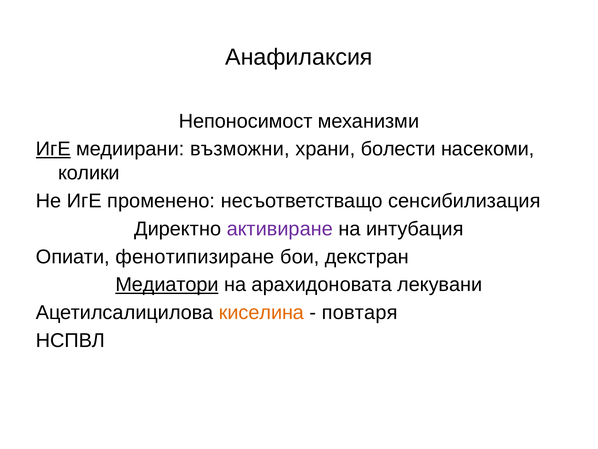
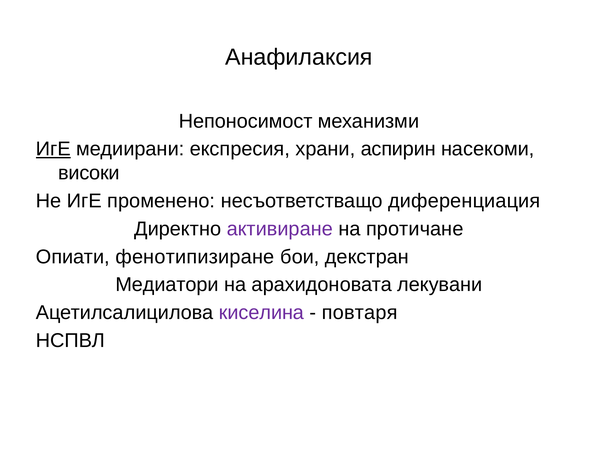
възможни: възможни -> експресия
болести: болести -> аспирин
колики: колики -> високи
сенсибилизация: сенсибилизация -> диференциация
интубация: интубация -> протичане
Медиатори underline: present -> none
киселина colour: orange -> purple
